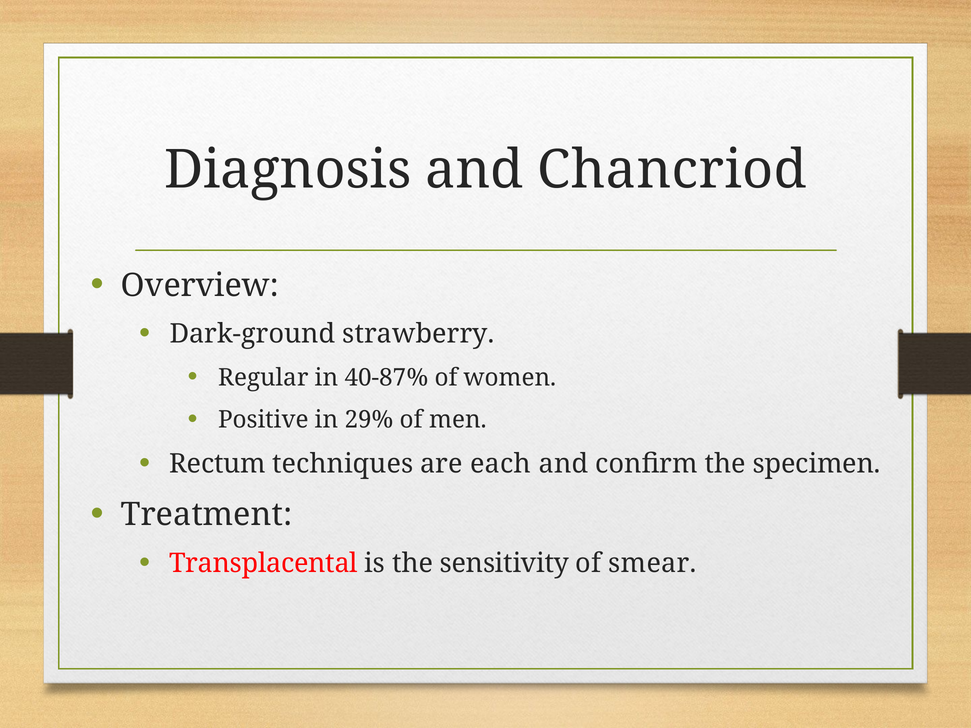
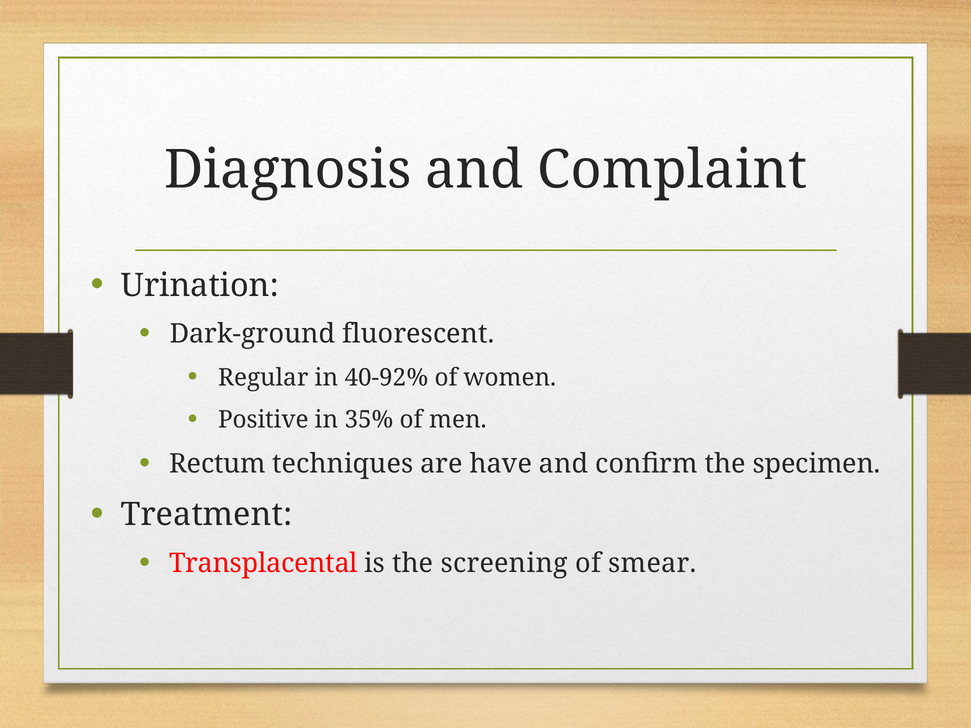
Chancriod: Chancriod -> Complaint
Overview: Overview -> Urination
strawberry: strawberry -> fluorescent
40-87%: 40-87% -> 40-92%
29%: 29% -> 35%
each: each -> have
sensitivity: sensitivity -> screening
